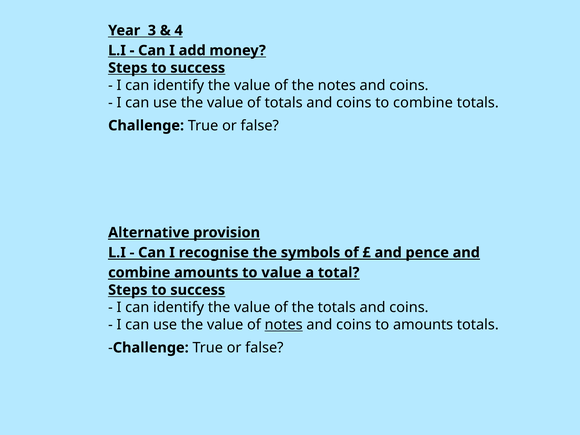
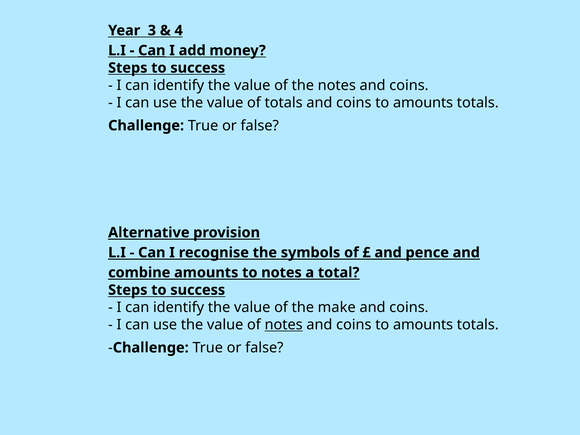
Can at (152, 50) underline: none -> present
combine at (423, 103): combine -> amounts
to value: value -> notes
the totals: totals -> make
